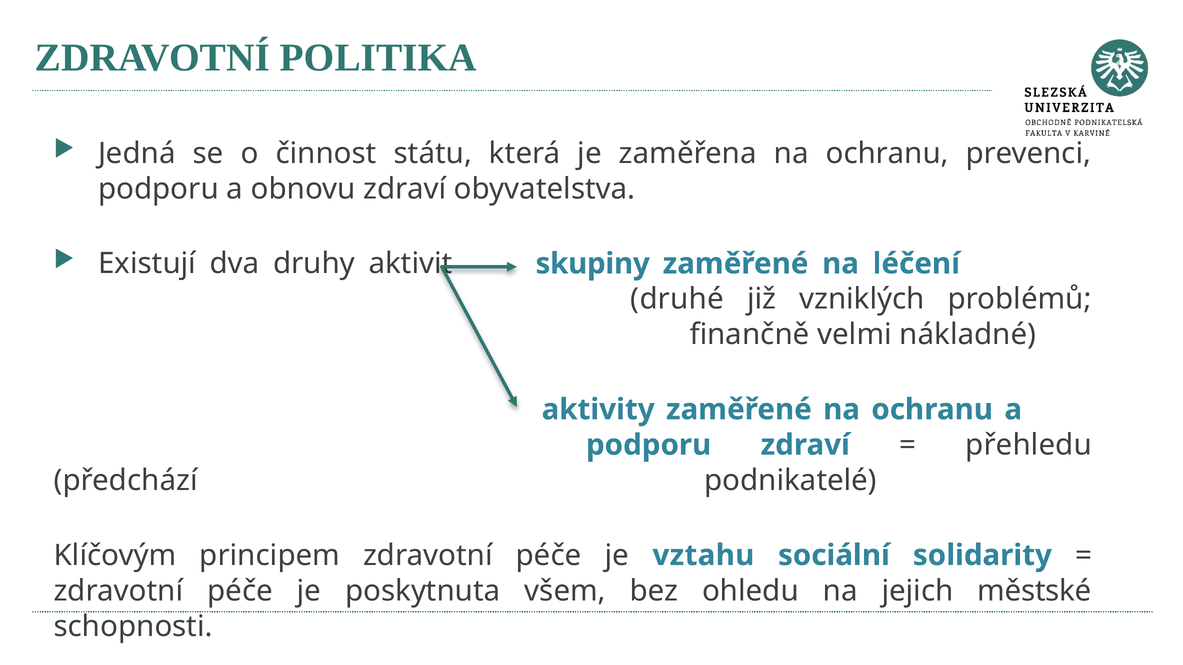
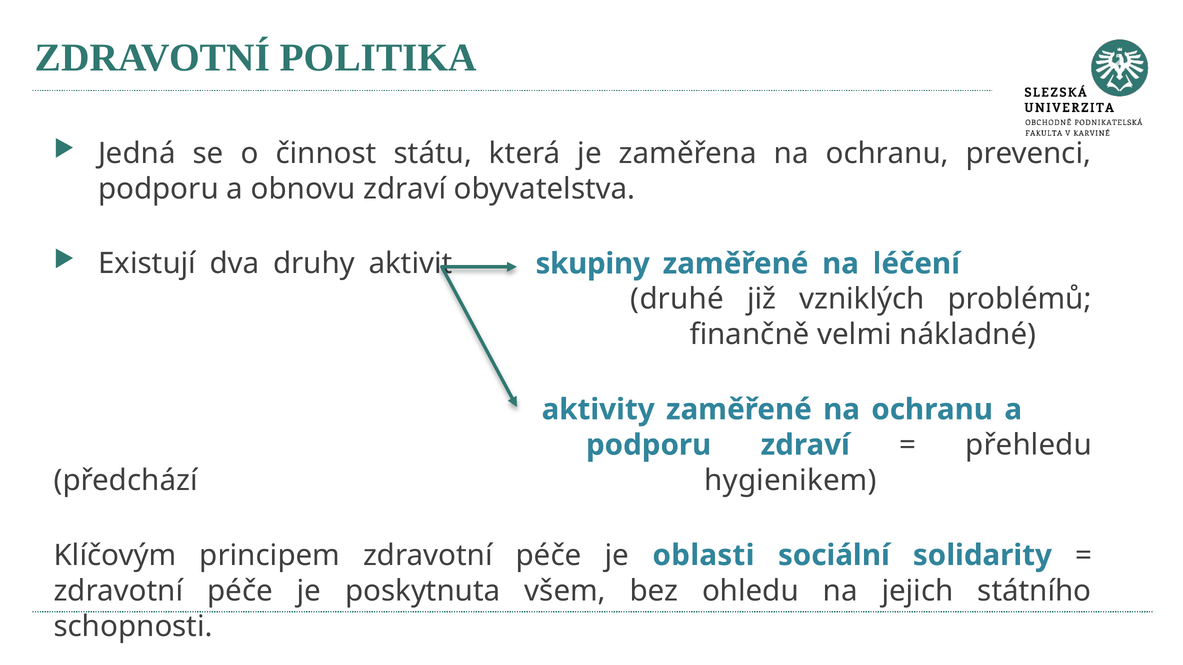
podnikatelé: podnikatelé -> hygienikem
vztahu: vztahu -> oblasti
městské: městské -> státního
